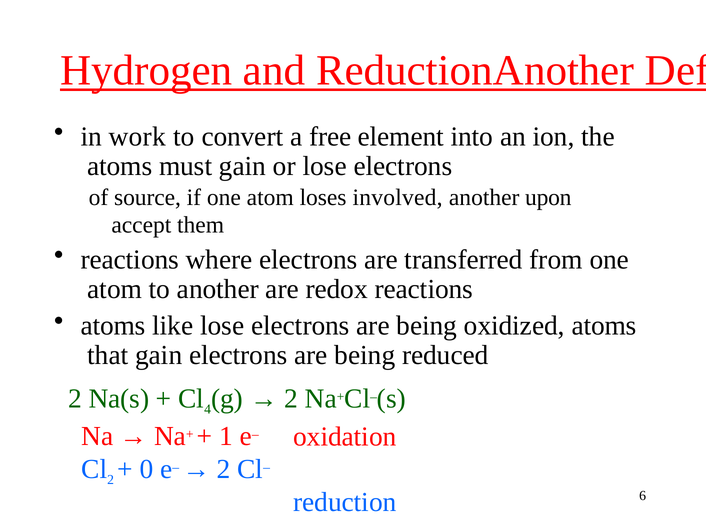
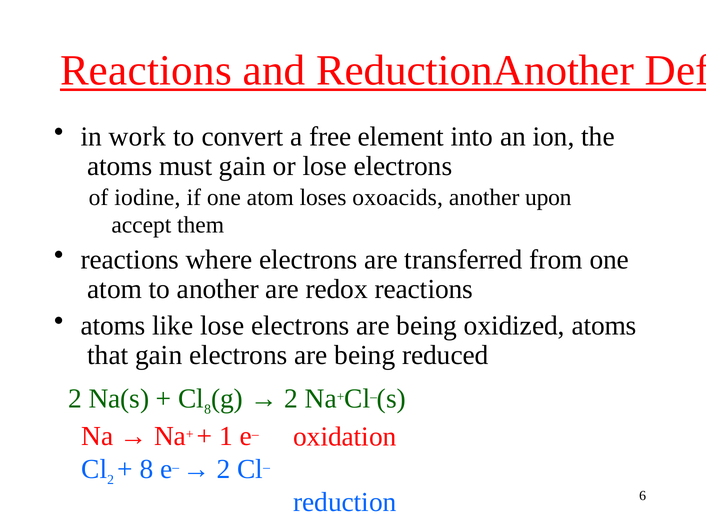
Hydrogen at (146, 71): Hydrogen -> Reactions
source: source -> iodine
involved: involved -> oxoacids
4 at (208, 409): 4 -> 8
0 at (147, 469): 0 -> 8
